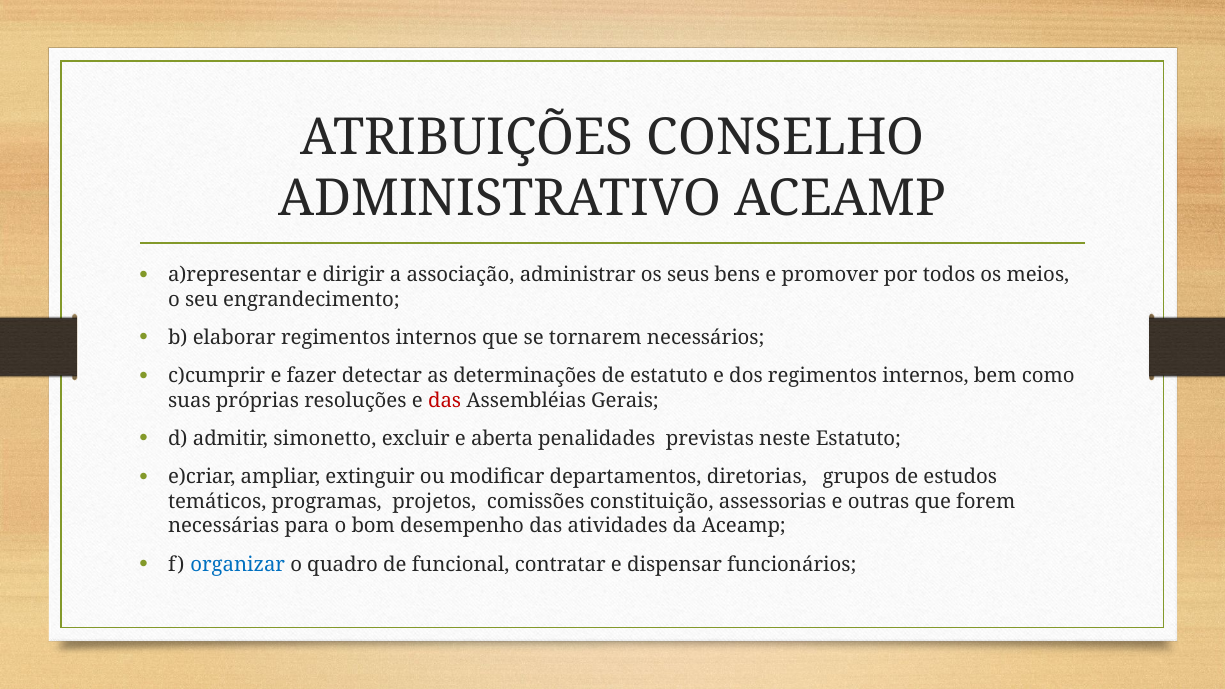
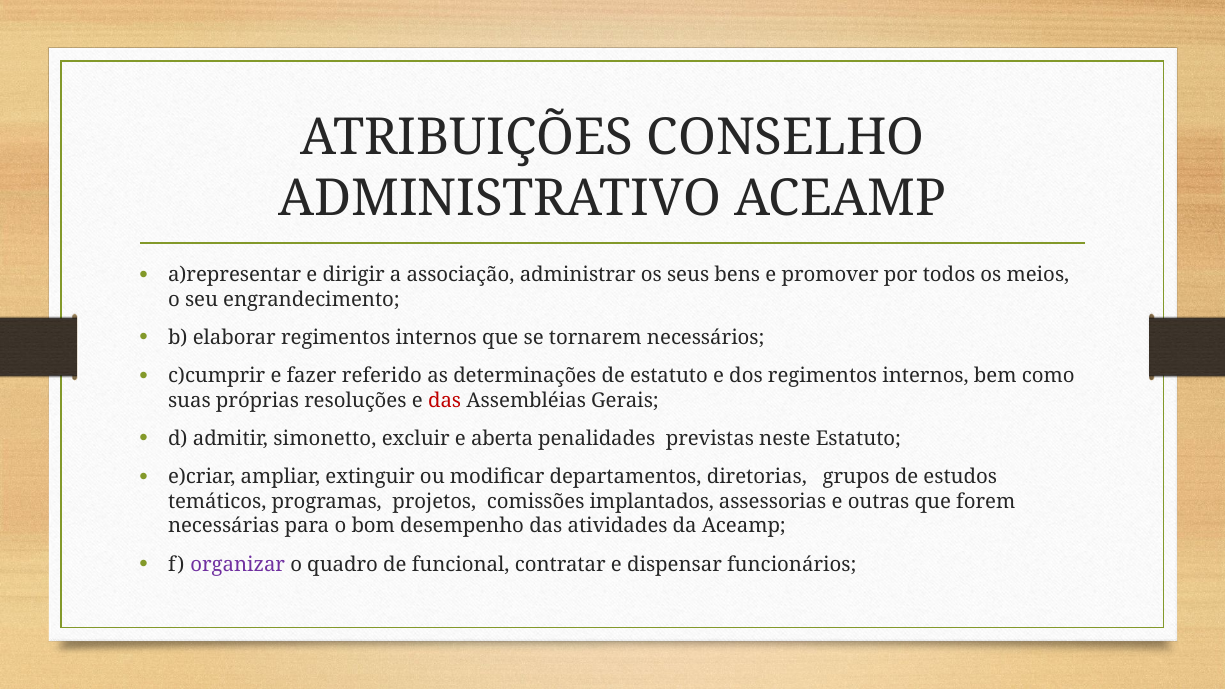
detectar: detectar -> referido
constituição: constituição -> implantados
organizar colour: blue -> purple
